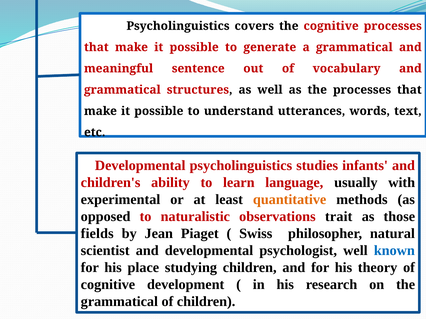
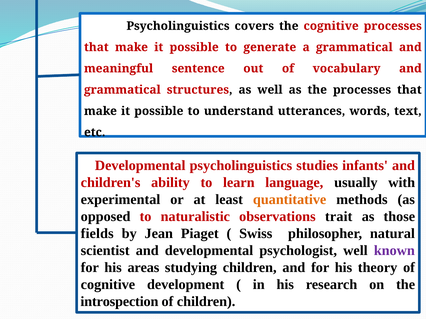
known colour: blue -> purple
place: place -> areas
grammatical at (119, 302): grammatical -> introspection
